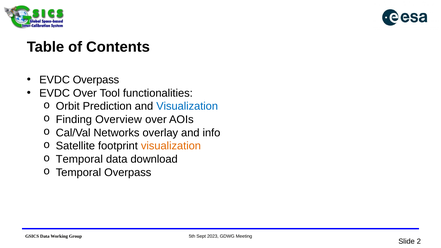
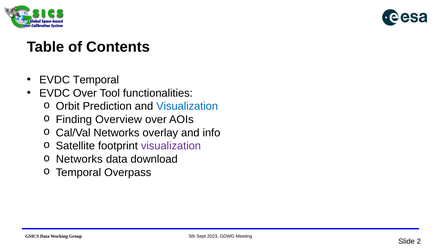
EVDC Overpass: Overpass -> Temporal
visualization at (171, 146) colour: orange -> purple
Temporal at (79, 159): Temporal -> Networks
